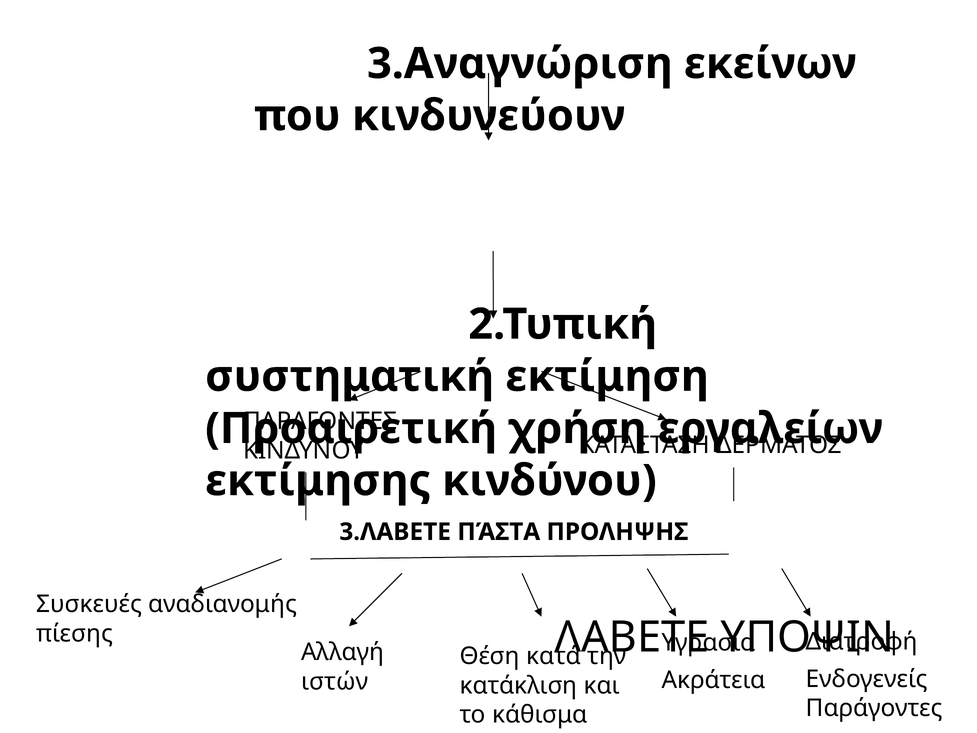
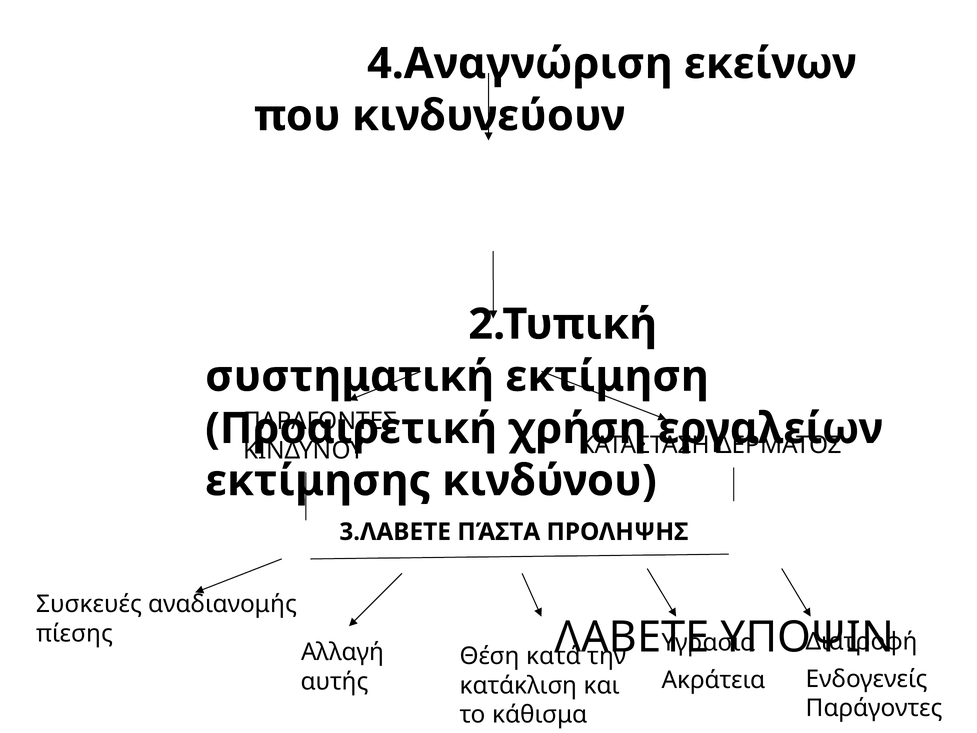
3.Αναγνώριση: 3.Αναγνώριση -> 4.Αναγνώριση
ιστών: ιστών -> αυτής
